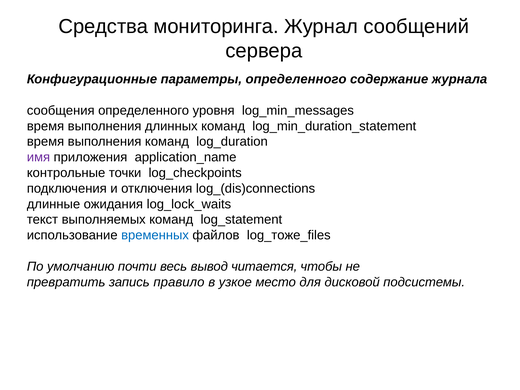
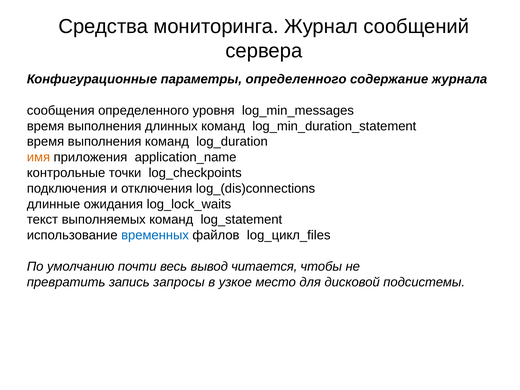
имя colour: purple -> orange
log_тоже_files: log_тоже_files -> log_цикл_files
правило: правило -> запросы
